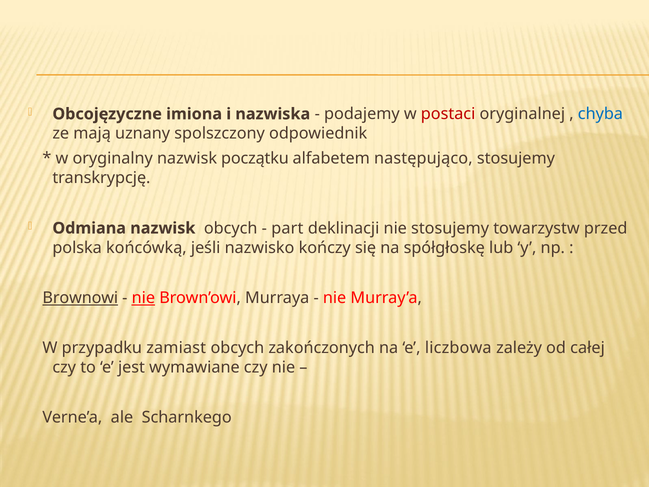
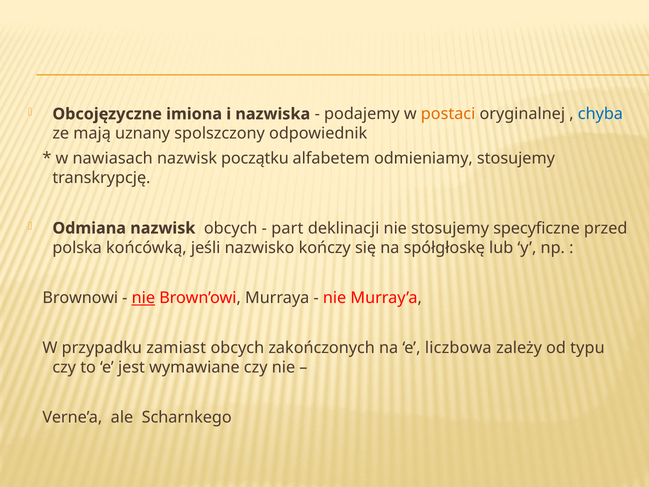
postaci colour: red -> orange
oryginalny: oryginalny -> nawiasach
następująco: następująco -> odmieniamy
towarzystw: towarzystw -> specyficzne
Brownowi underline: present -> none
całej: całej -> typu
